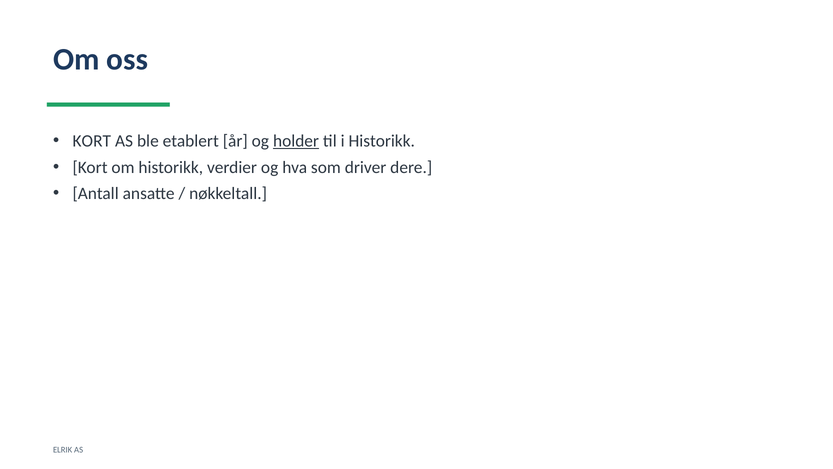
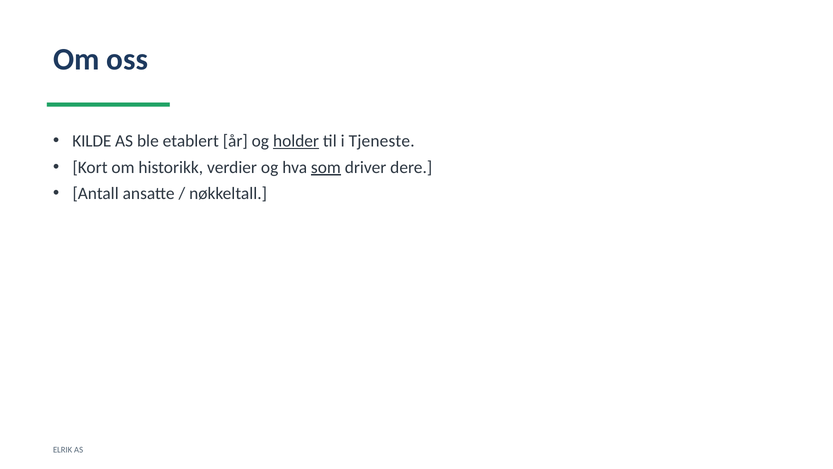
KORT at (92, 141): KORT -> KILDE
i Historikk: Historikk -> Tjeneste
som underline: none -> present
